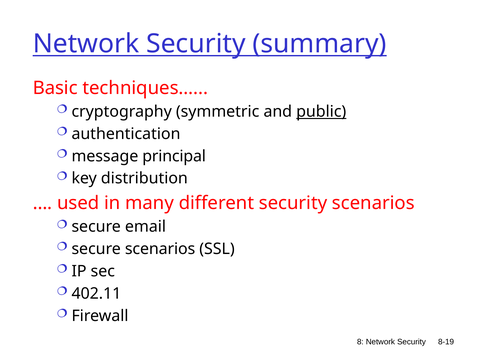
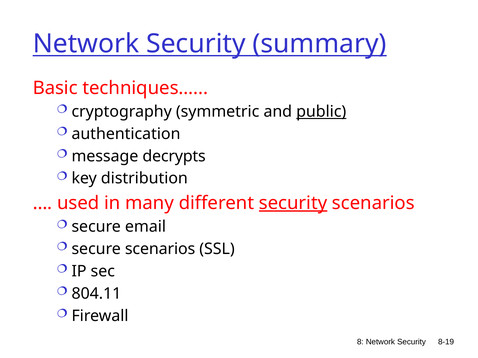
principal: principal -> decrypts
security at (293, 203) underline: none -> present
402.11: 402.11 -> 804.11
